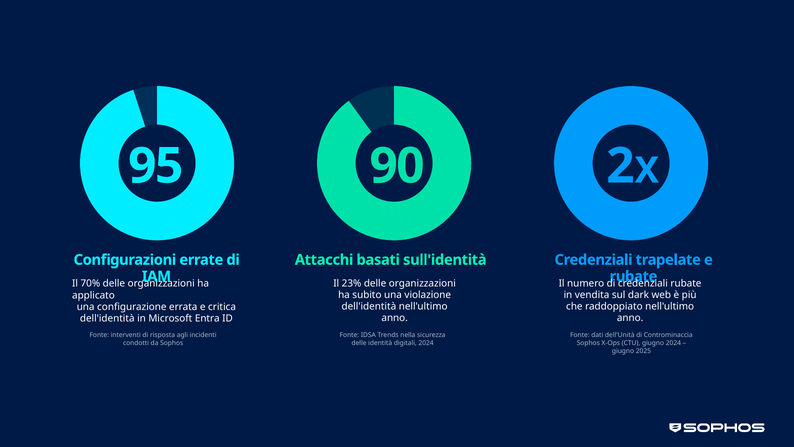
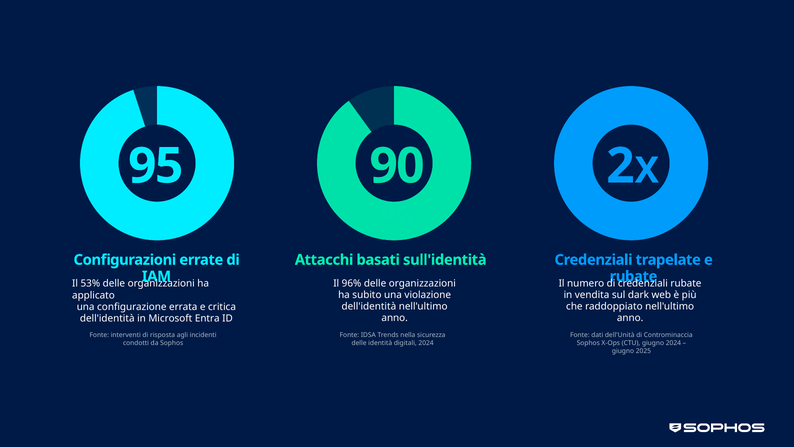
23%: 23% -> 96%
70%: 70% -> 53%
